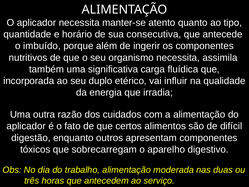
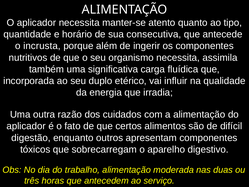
imbuído: imbuído -> incrusta
